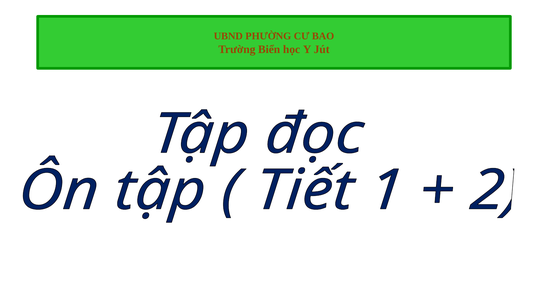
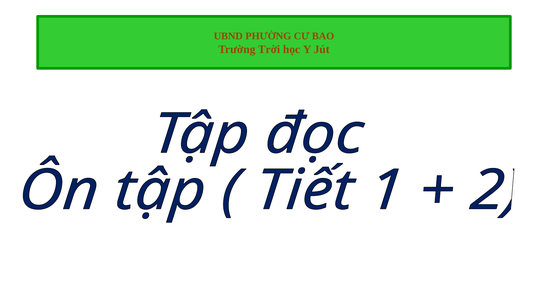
Biển: Biển -> Trời
